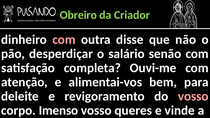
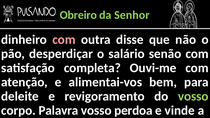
Criador: Criador -> Senhor
vosso at (193, 96) colour: pink -> light green
Imenso: Imenso -> Palavra
queres: queres -> perdoa
